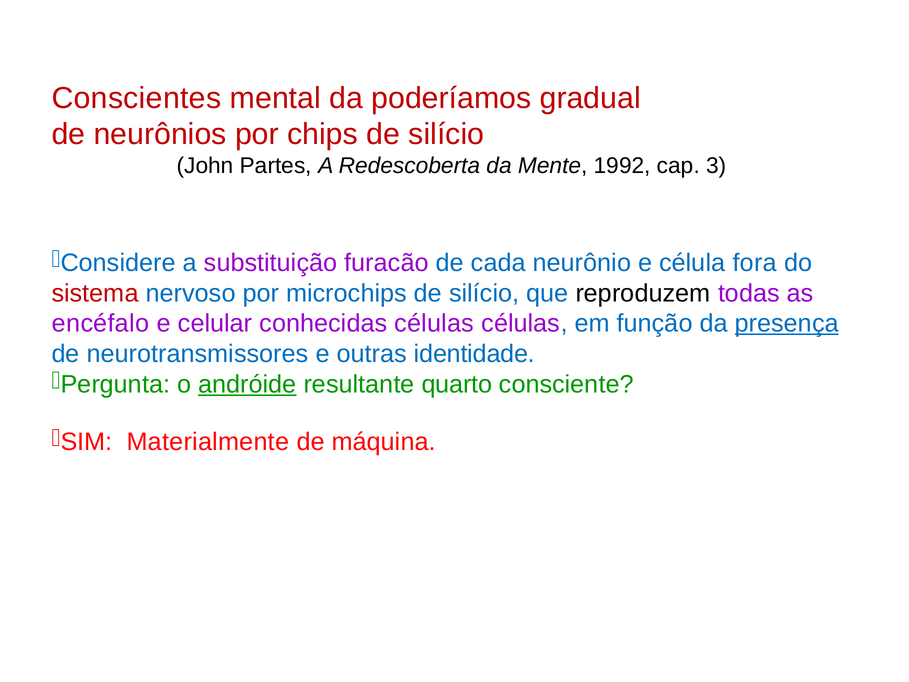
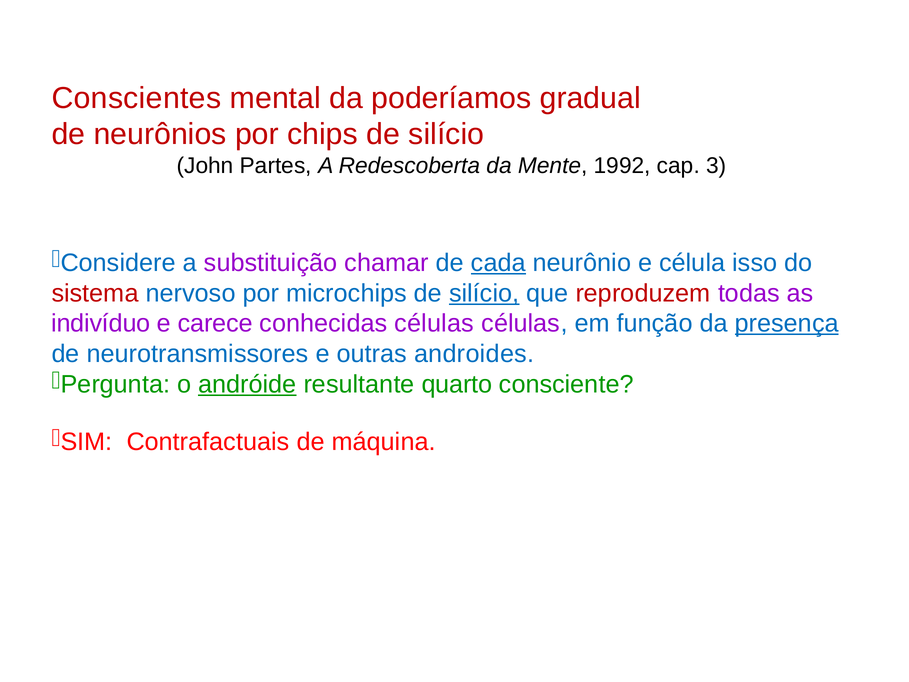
furacão: furacão -> chamar
cada underline: none -> present
fora: fora -> isso
silício at (484, 293) underline: none -> present
reproduzem colour: black -> red
encéfalo: encéfalo -> indivíduo
celular: celular -> carece
identidade: identidade -> androides
Materialmente: Materialmente -> Contrafactuais
